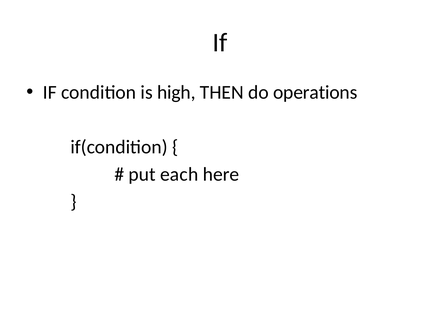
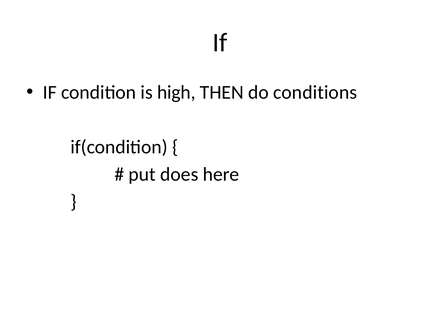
operations: operations -> conditions
each: each -> does
